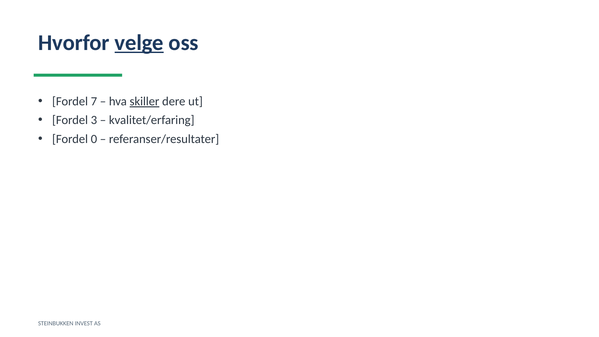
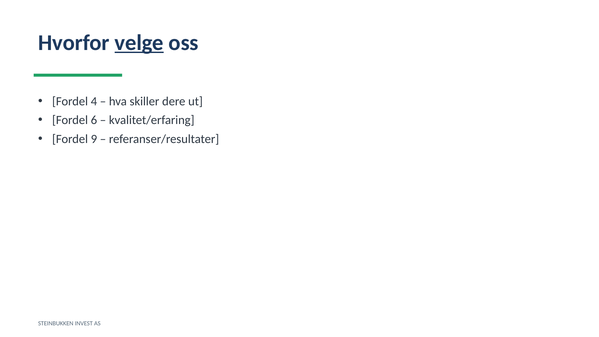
7: 7 -> 4
skiller underline: present -> none
3: 3 -> 6
0: 0 -> 9
